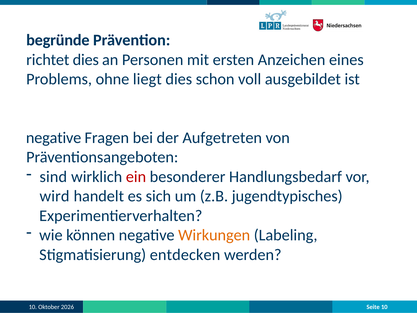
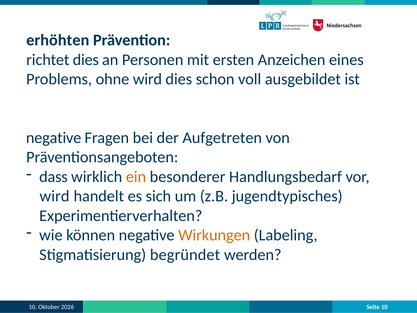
begründe: begründe -> erhöhten
ohne liegt: liegt -> wird
sind: sind -> dass
ein colour: red -> orange
entdecken: entdecken -> begründet
